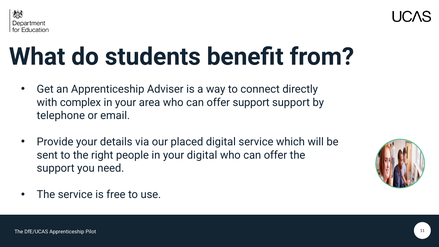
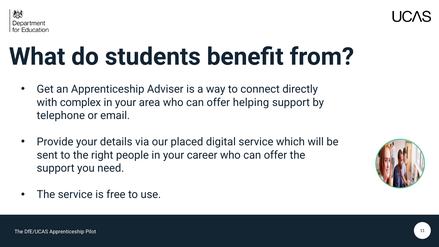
offer support: support -> helping
your digital: digital -> career
